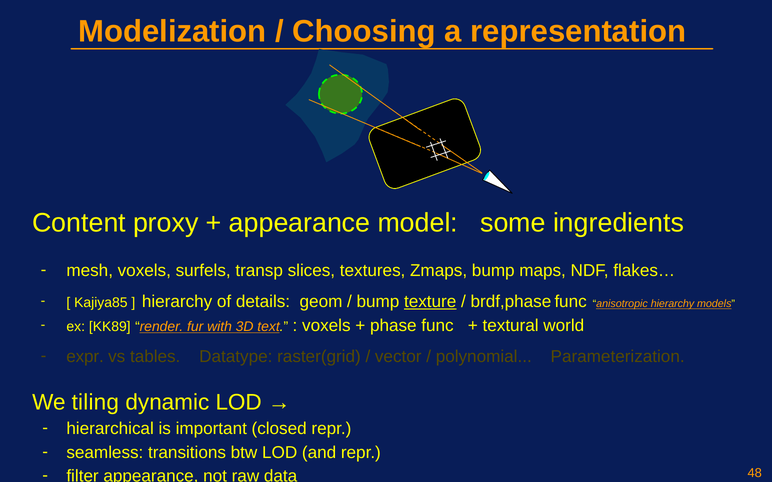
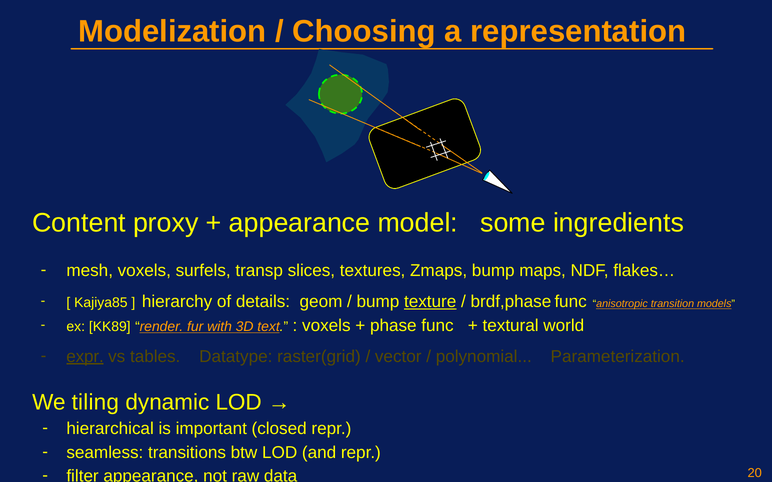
anisotropic hierarchy: hierarchy -> transition
expr underline: none -> present
48: 48 -> 20
